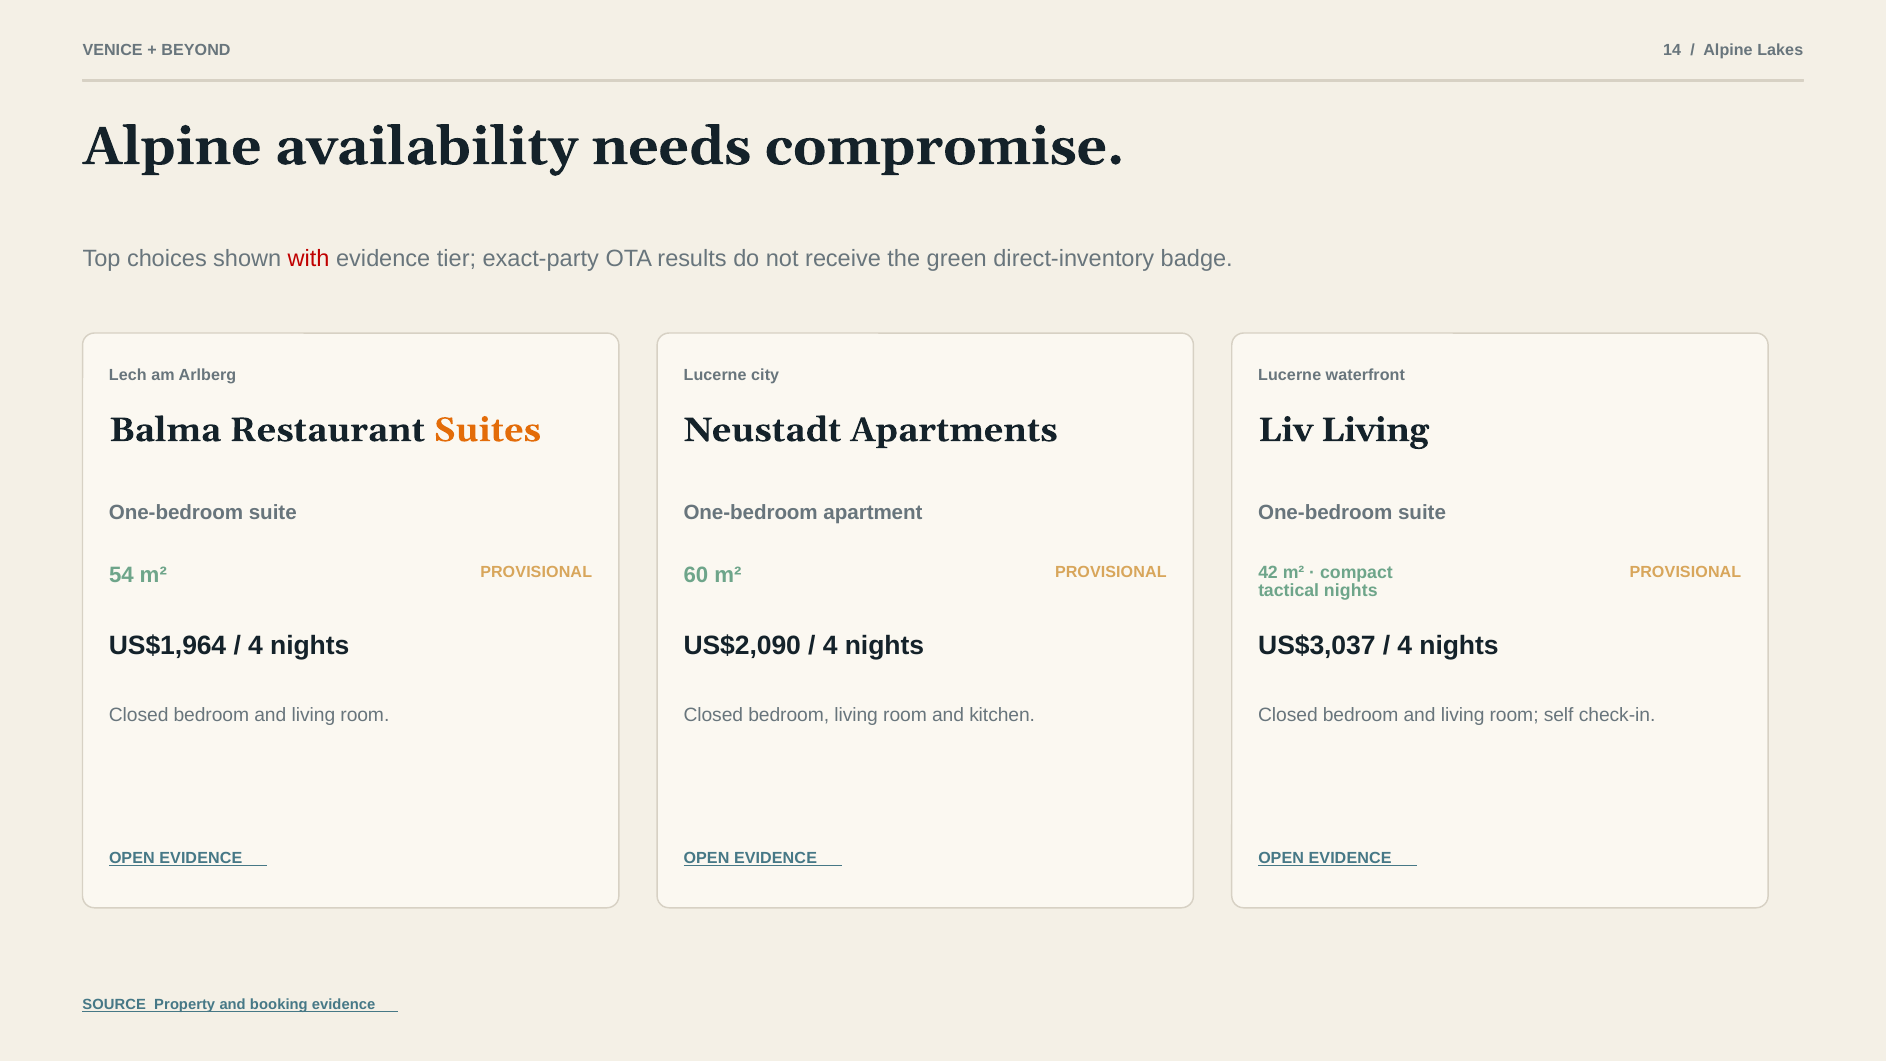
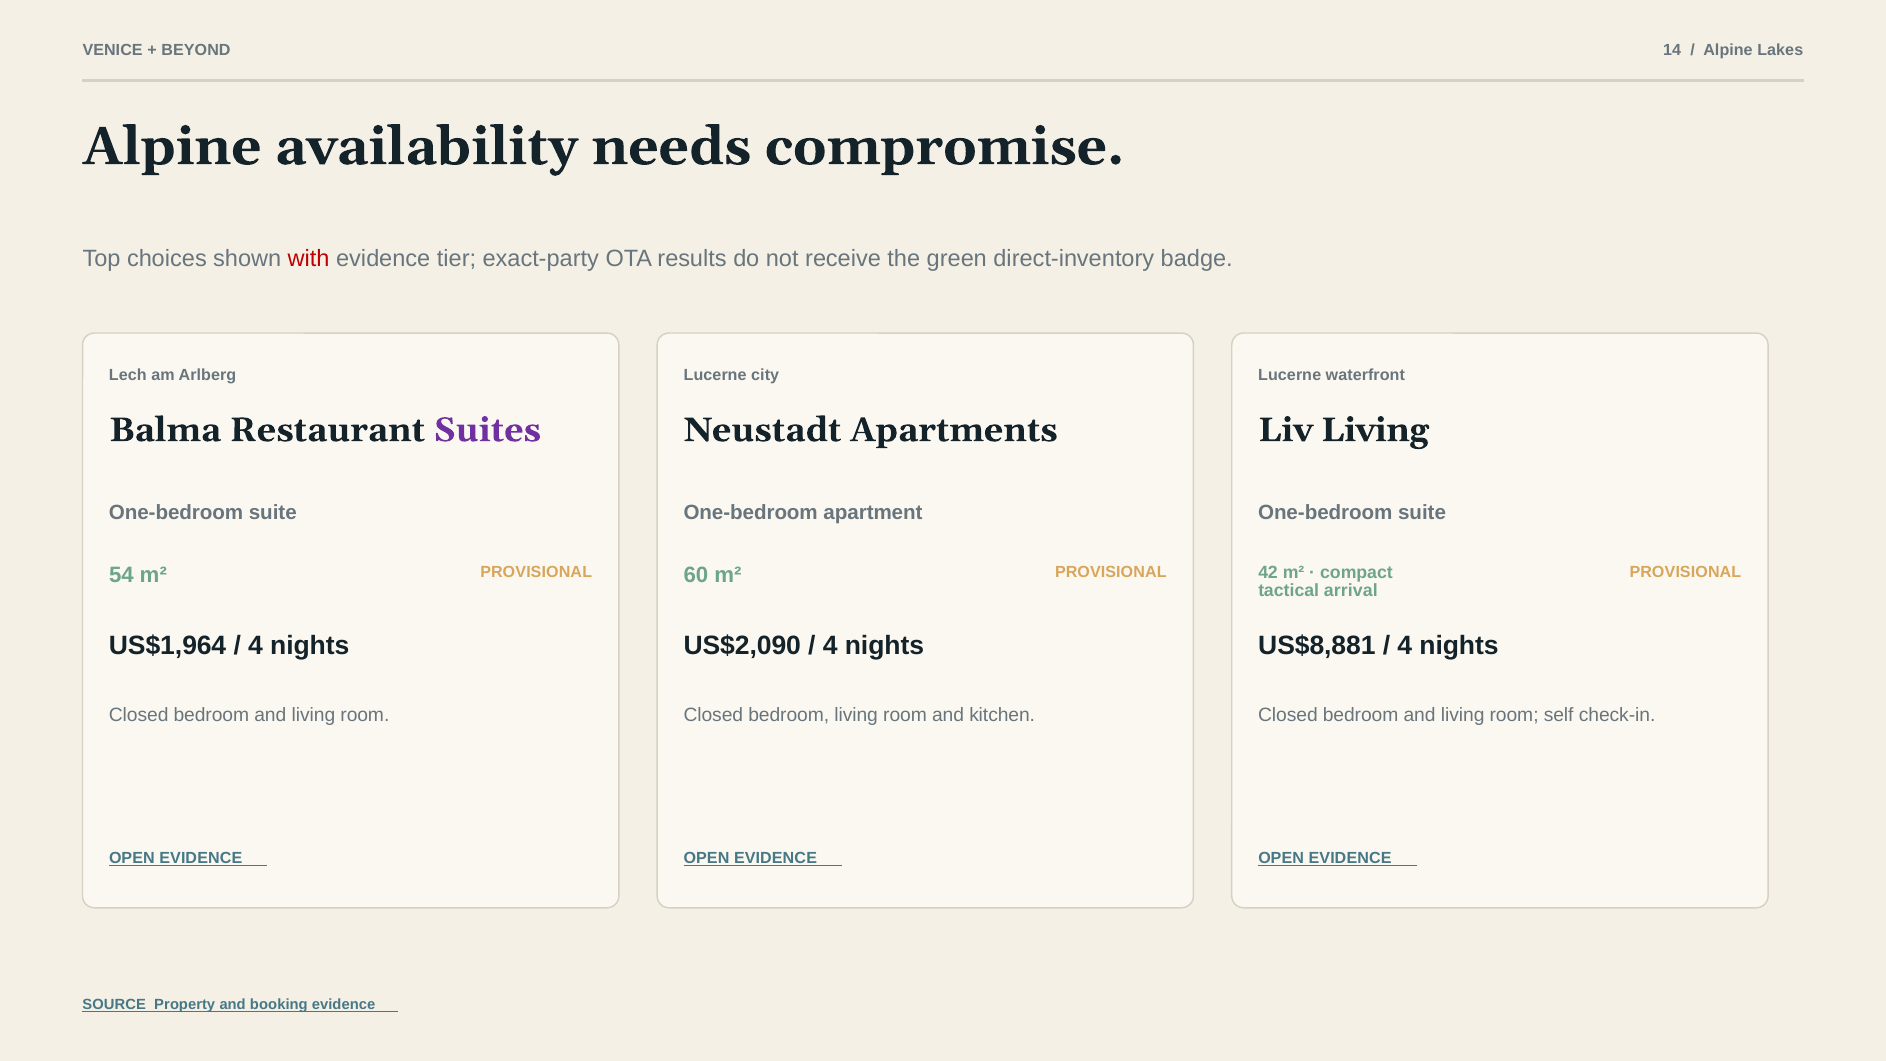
Suites colour: orange -> purple
tactical nights: nights -> arrival
US$3,037: US$3,037 -> US$8,881
